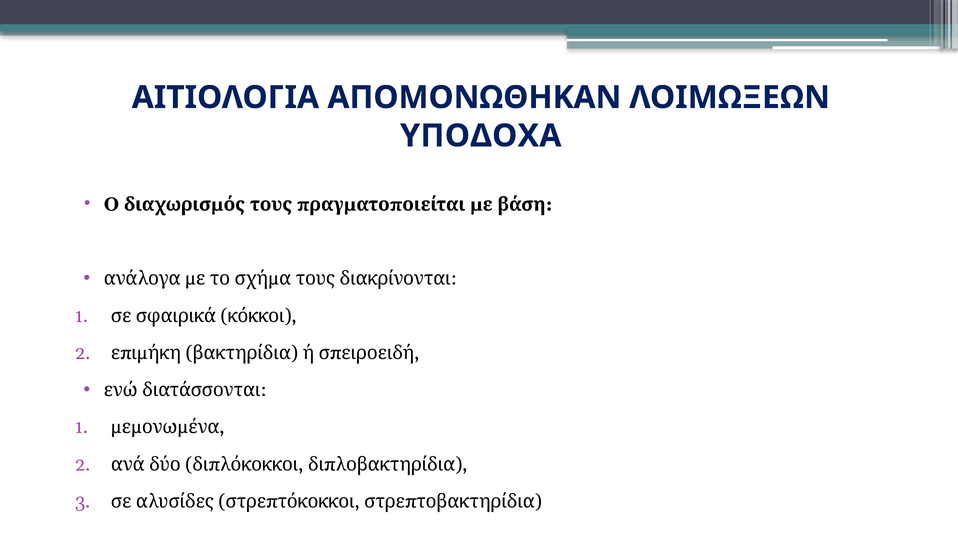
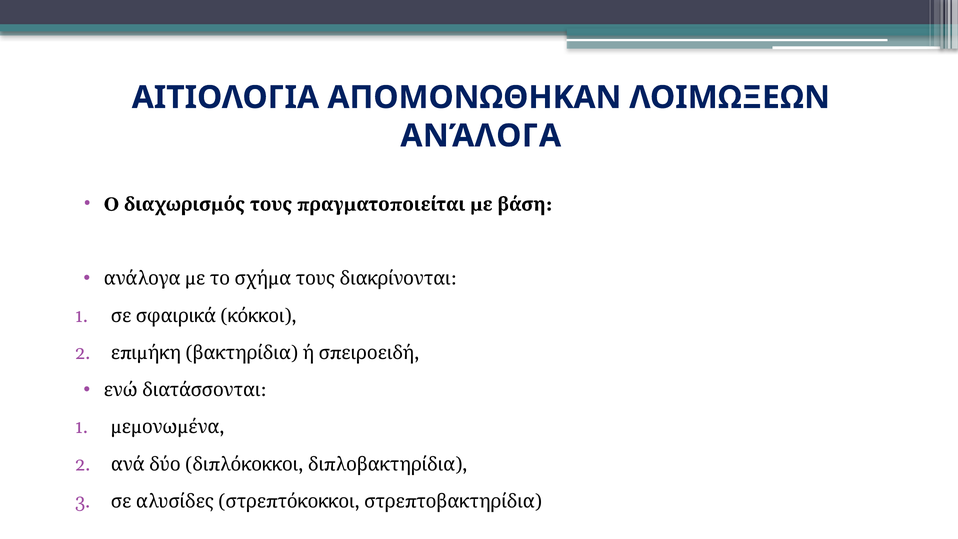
ΥΠΟΔΟΧΑ at (481, 136): ΥΠΟΔΟΧΑ -> ΑΝΆΛΟΓΑ
